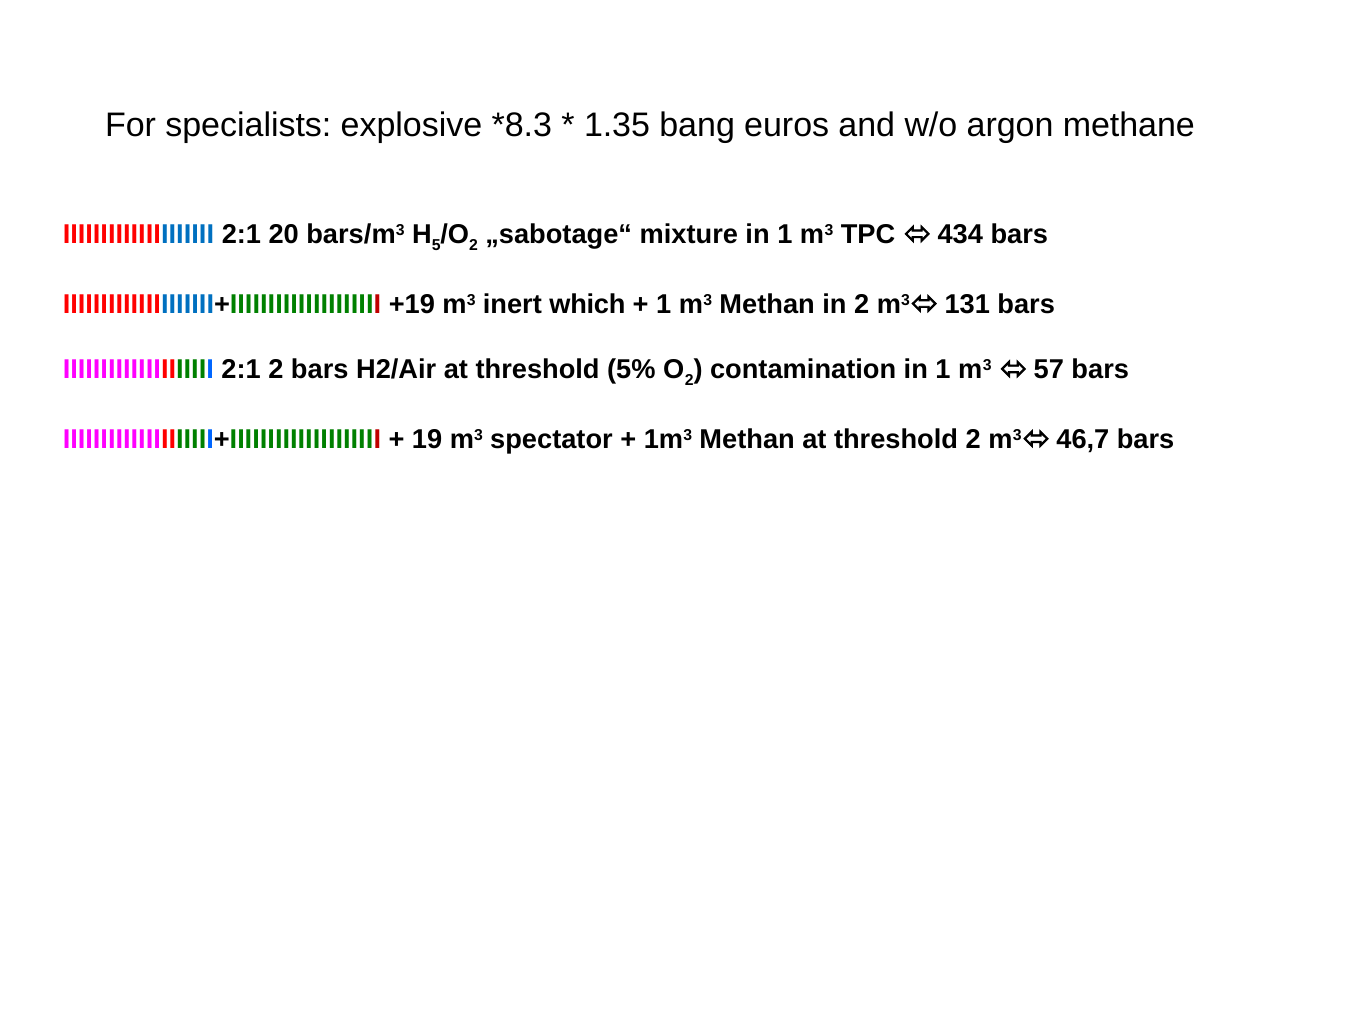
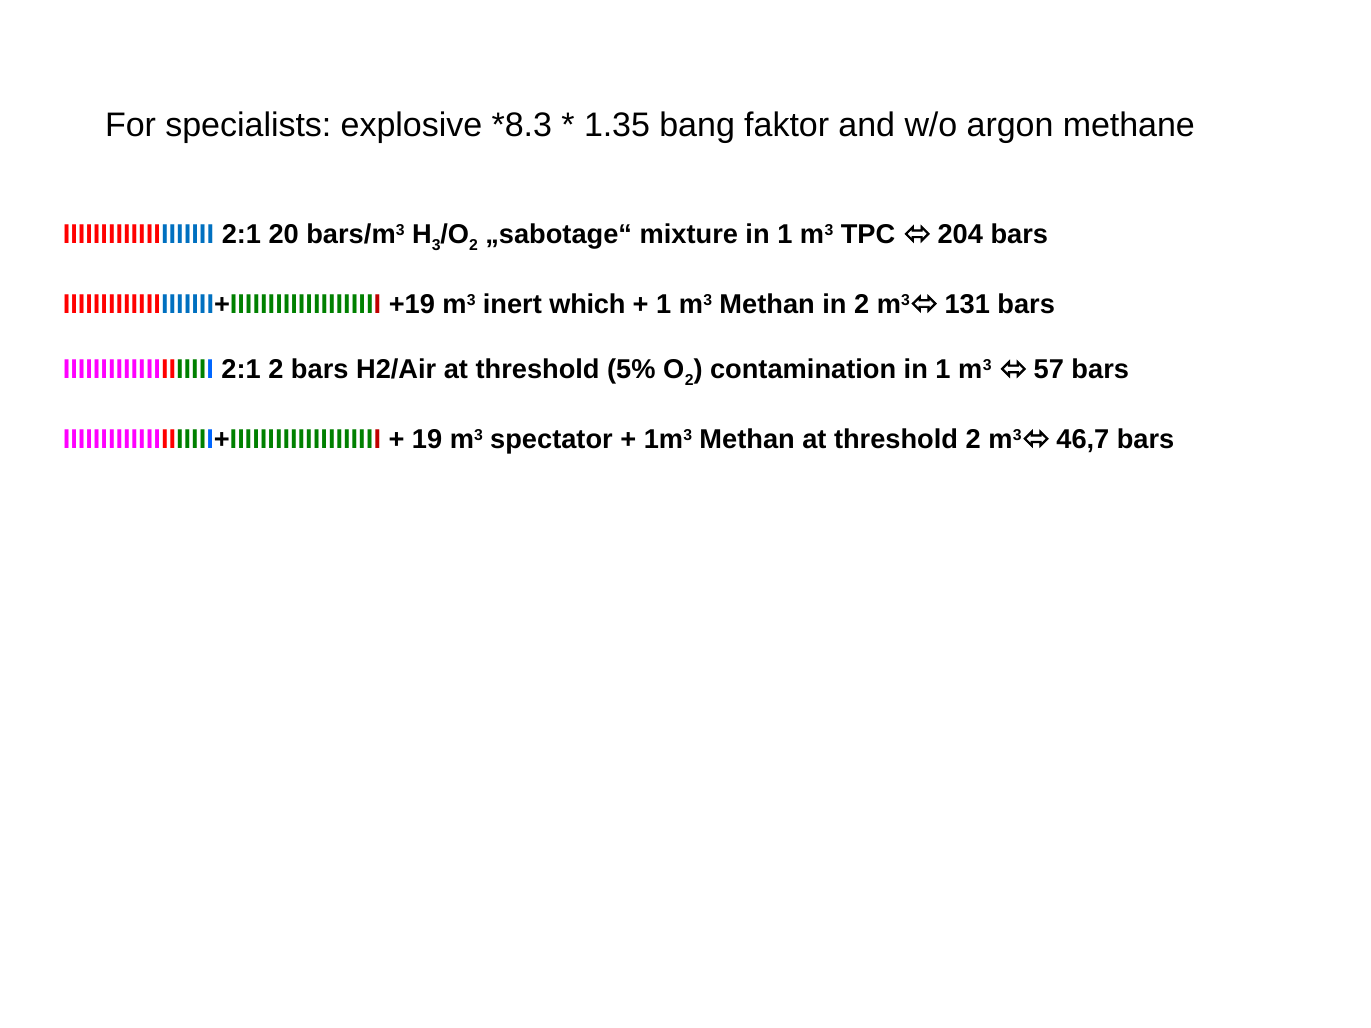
euros: euros -> faktor
5: 5 -> 3
434: 434 -> 204
